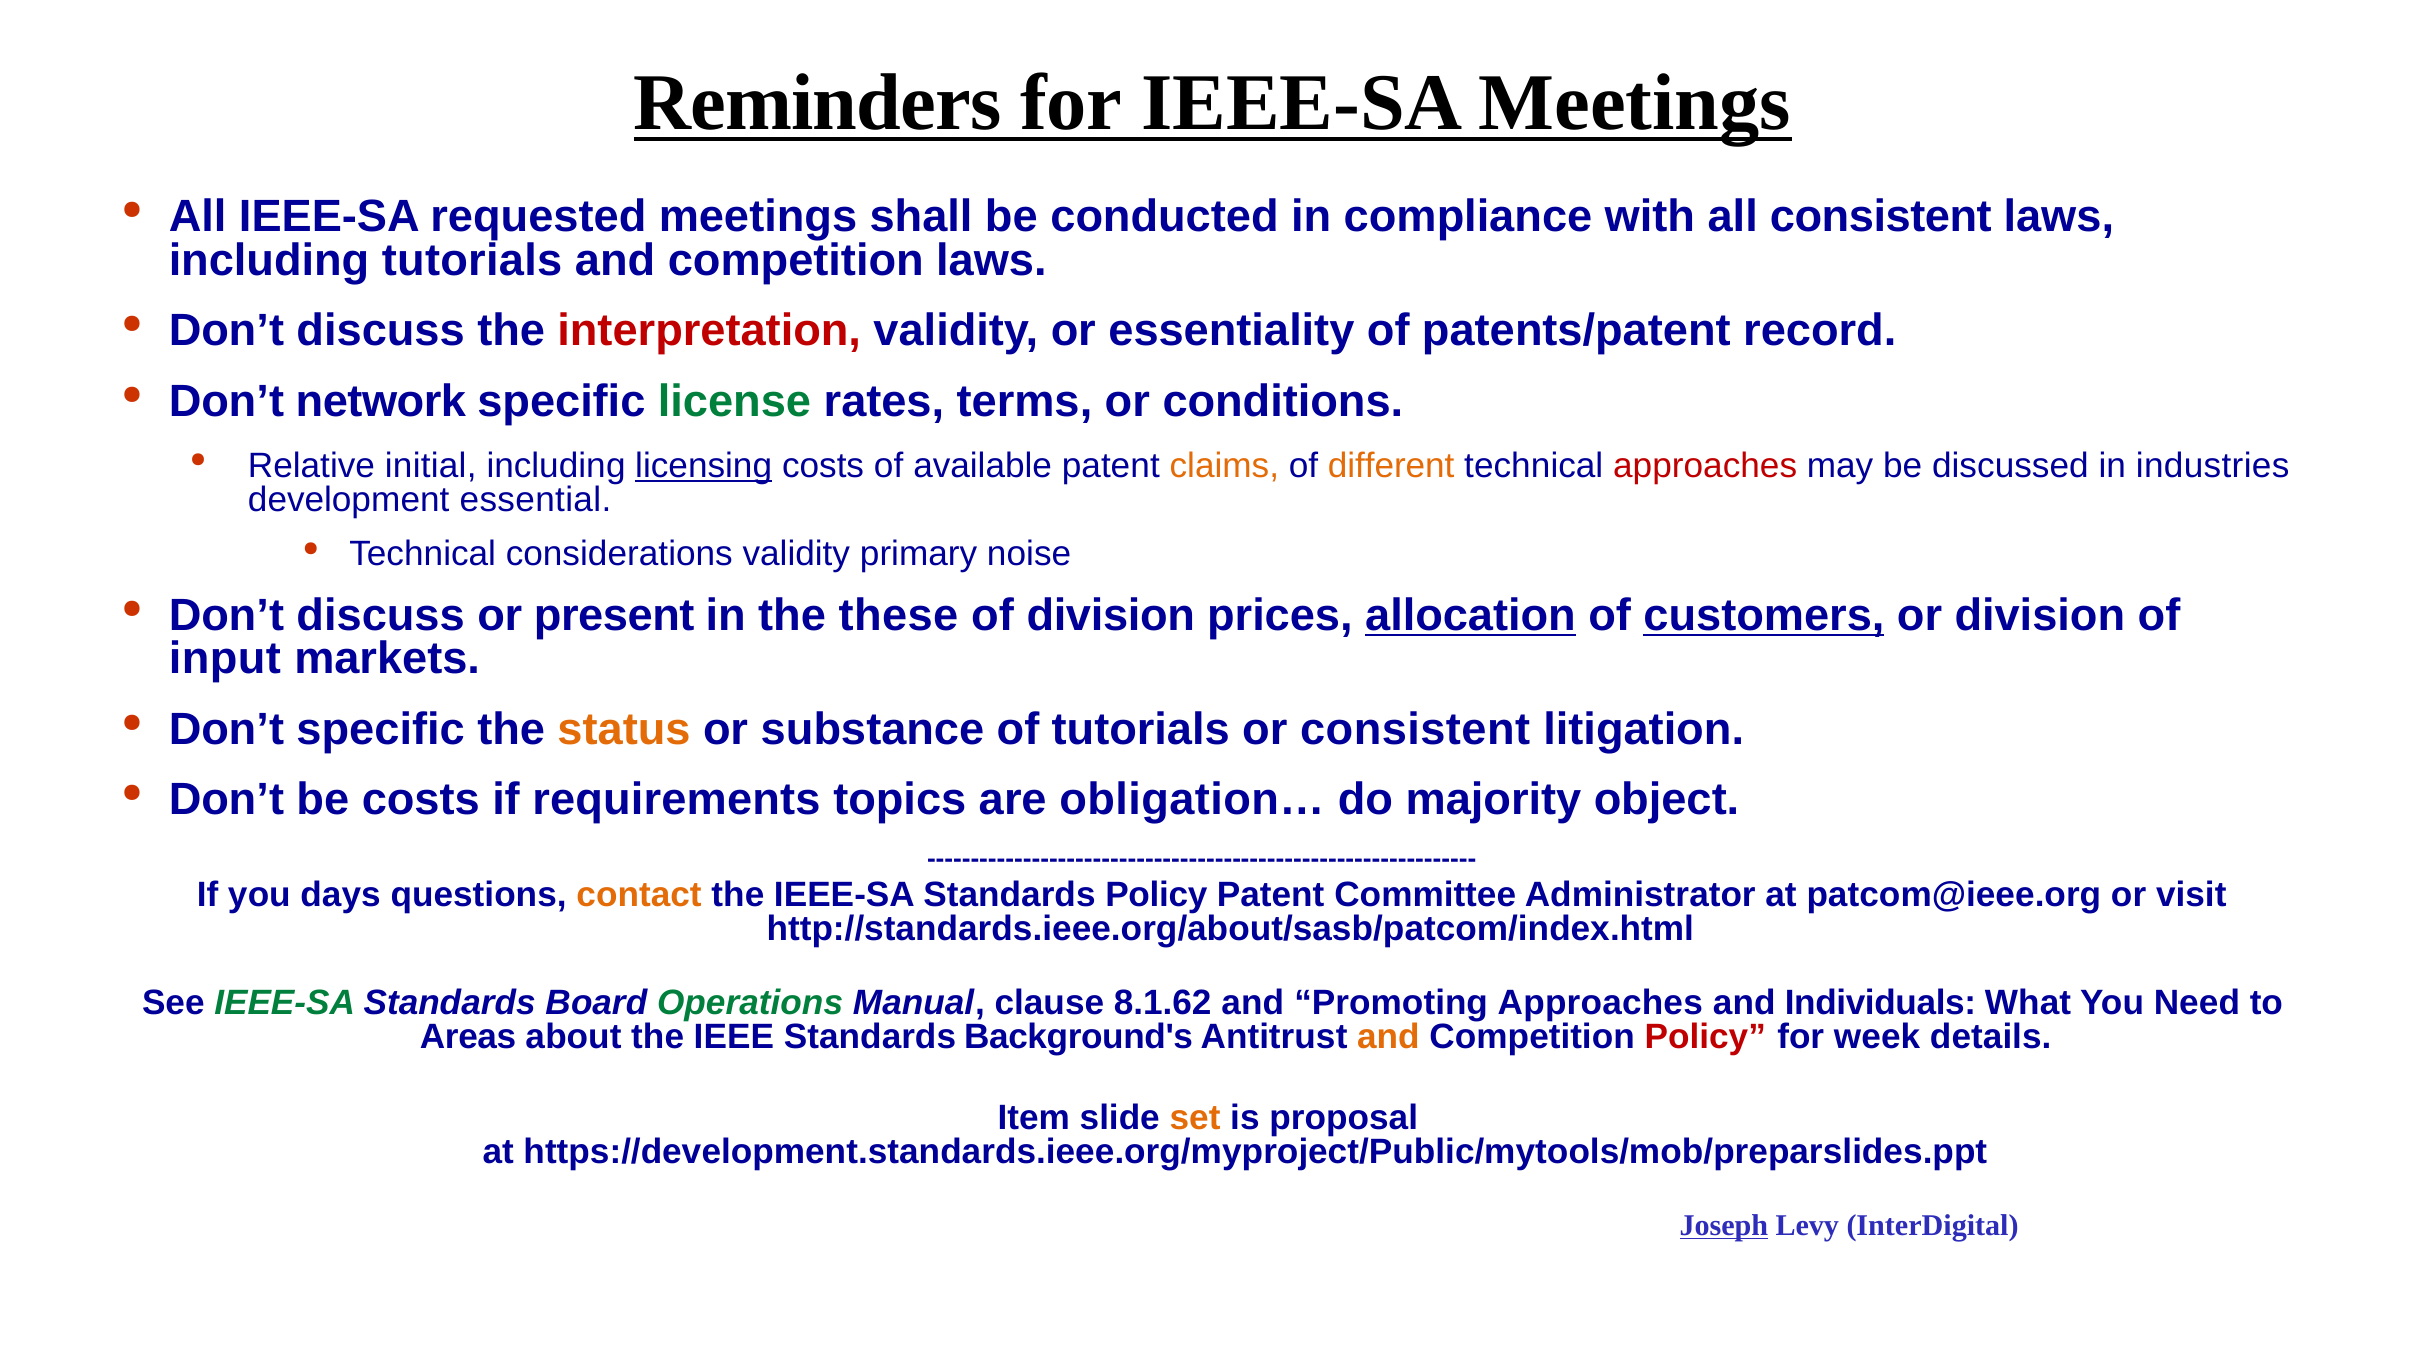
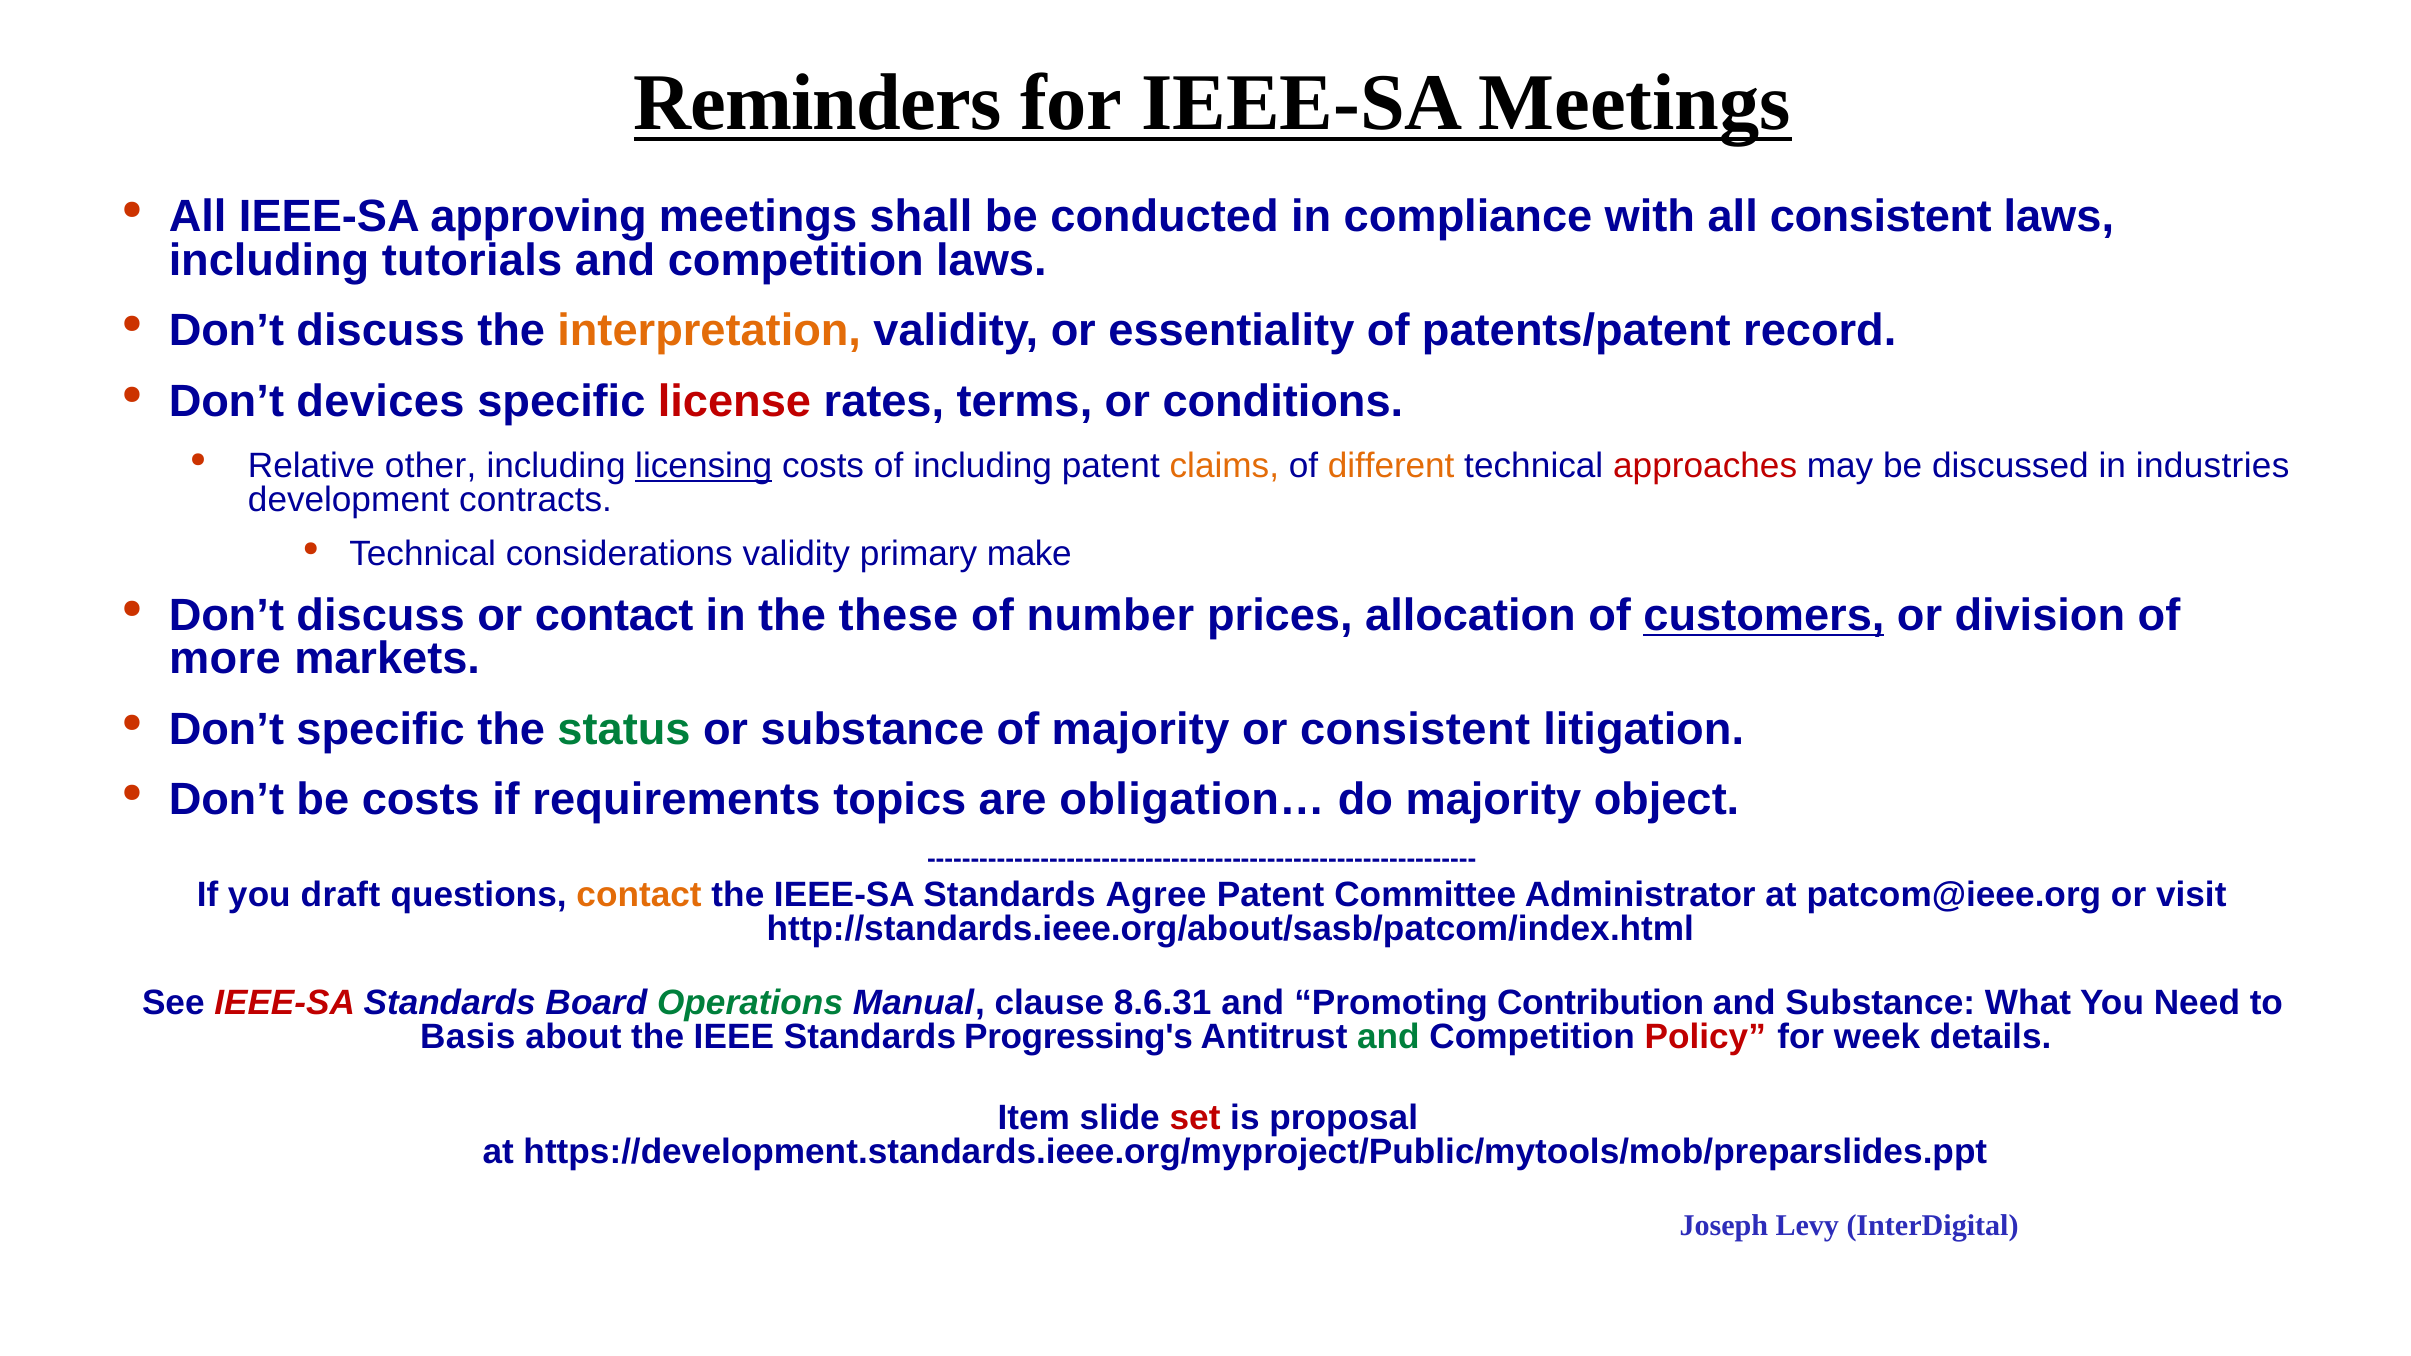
requested: requested -> approving
interpretation colour: red -> orange
network: network -> devices
license colour: green -> red
initial: initial -> other
of available: available -> including
essential: essential -> contracts
noise: noise -> make
or present: present -> contact
of division: division -> number
allocation underline: present -> none
input: input -> more
status colour: orange -> green
of tutorials: tutorials -> majority
days: days -> draft
Standards Policy: Policy -> Agree
IEEE-SA at (285, 1003) colour: green -> red
8.1.62: 8.1.62 -> 8.6.31
Promoting Approaches: Approaches -> Contribution
and Individuals: Individuals -> Substance
Areas: Areas -> Basis
Background's: Background's -> Progressing's
and at (1388, 1037) colour: orange -> green
set colour: orange -> red
Joseph underline: present -> none
